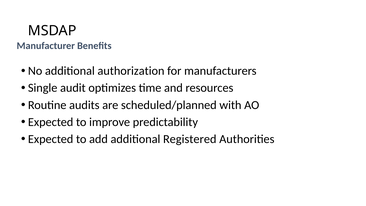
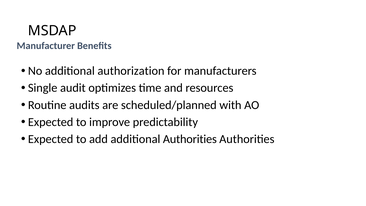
additional Registered: Registered -> Authorities
